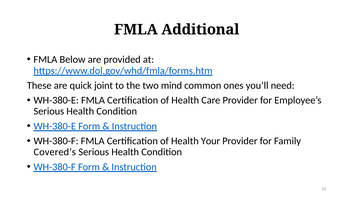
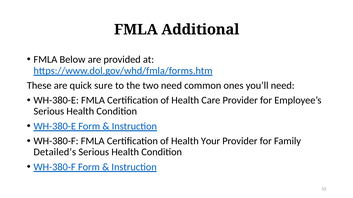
joint: joint -> sure
two mind: mind -> need
Covered’s: Covered’s -> Detailed’s
